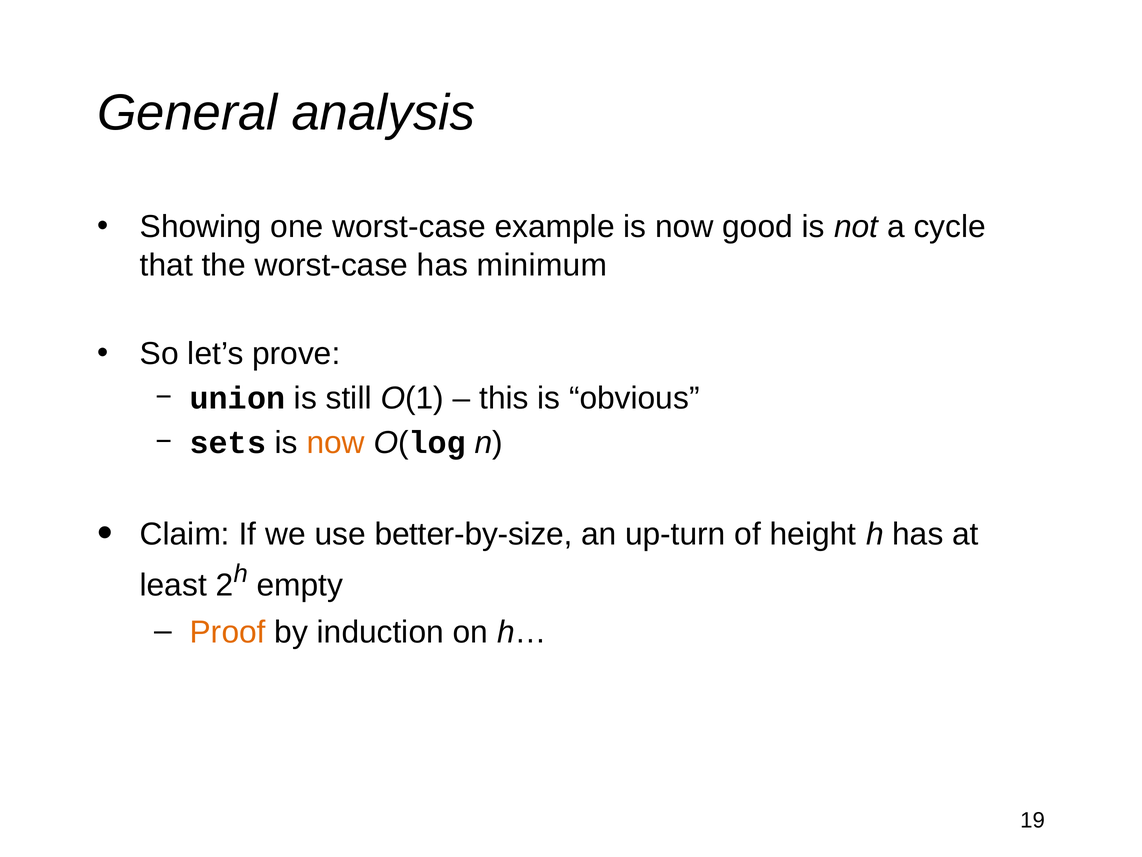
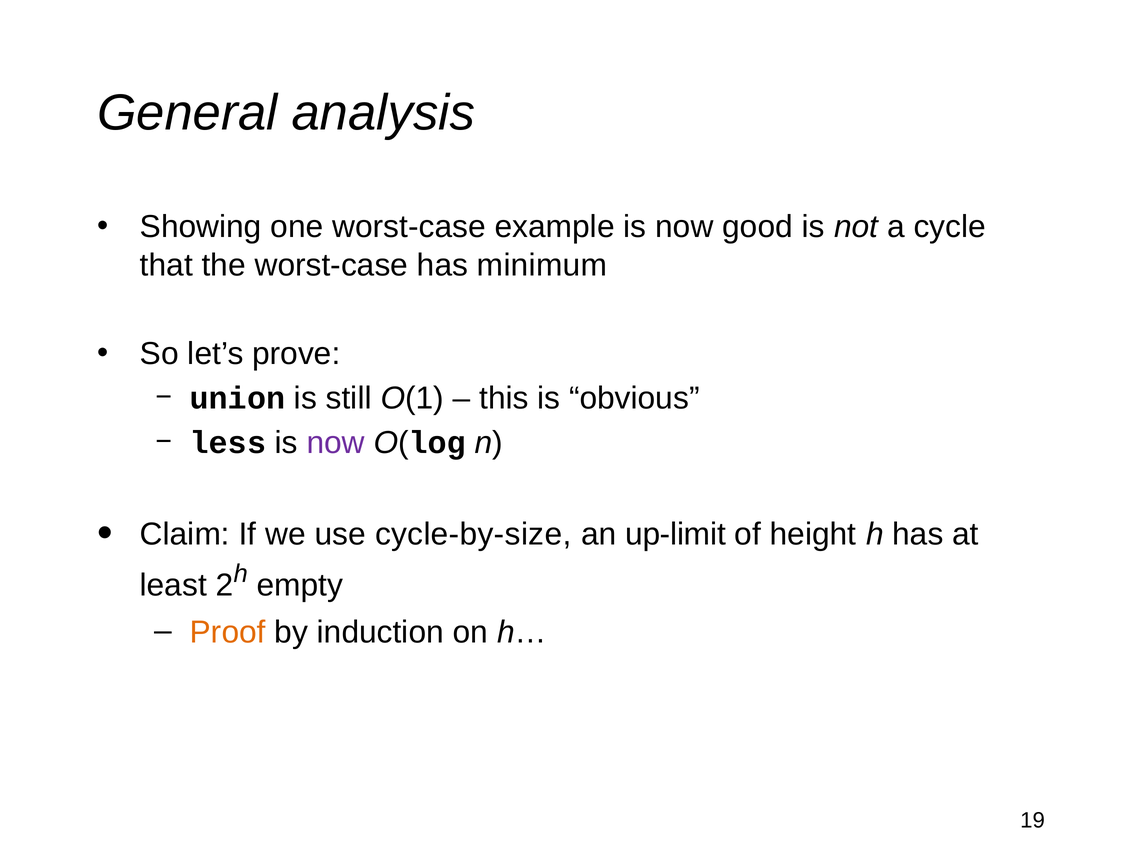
sets: sets -> less
now at (336, 443) colour: orange -> purple
better-by-size: better-by-size -> cycle-by-size
up-turn: up-turn -> up-limit
